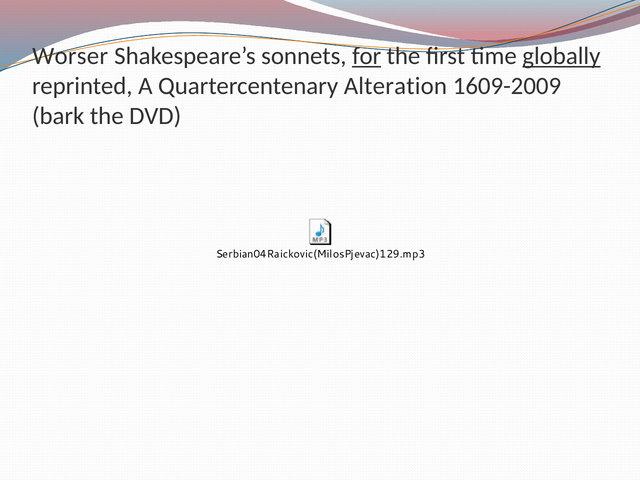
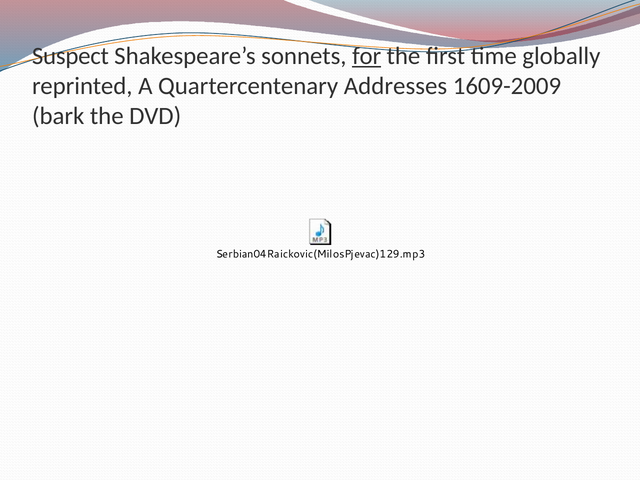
Worser: Worser -> Suspect
globally underline: present -> none
Alteration: Alteration -> Addresses
